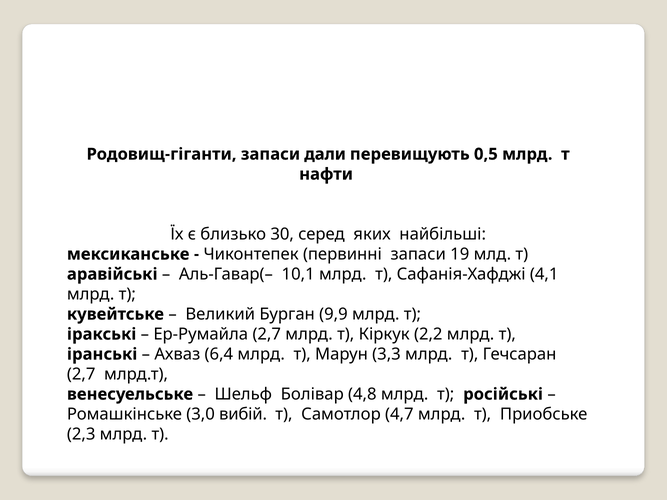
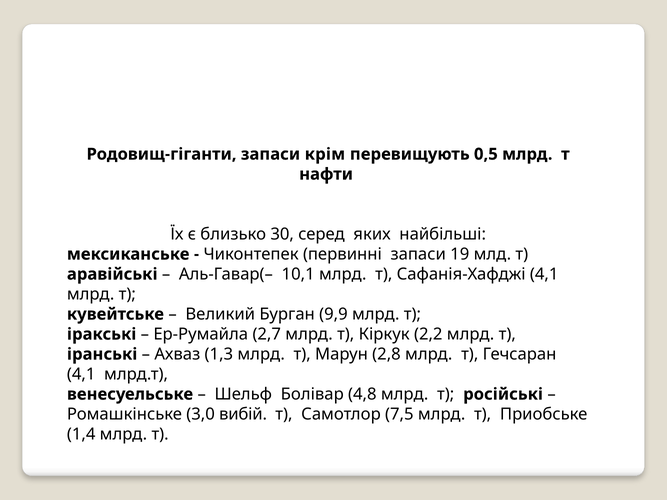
дали: дали -> крім
6,4: 6,4 -> 1,3
3,3: 3,3 -> 2,8
2,7 at (81, 374): 2,7 -> 4,1
4,7: 4,7 -> 7,5
2,3: 2,3 -> 1,4
